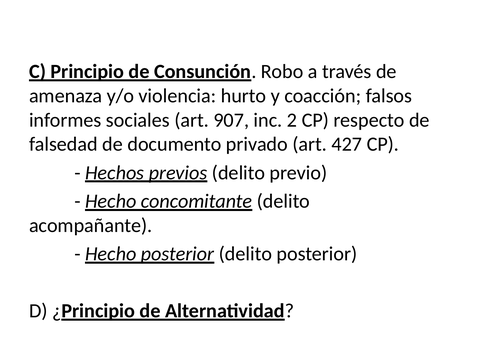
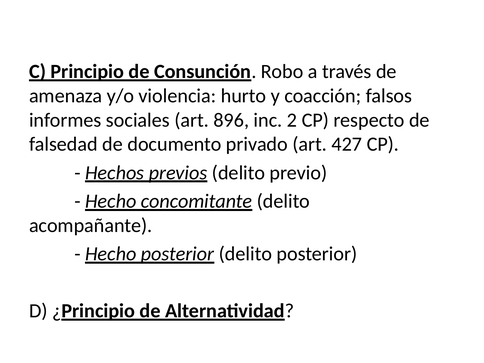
907: 907 -> 896
